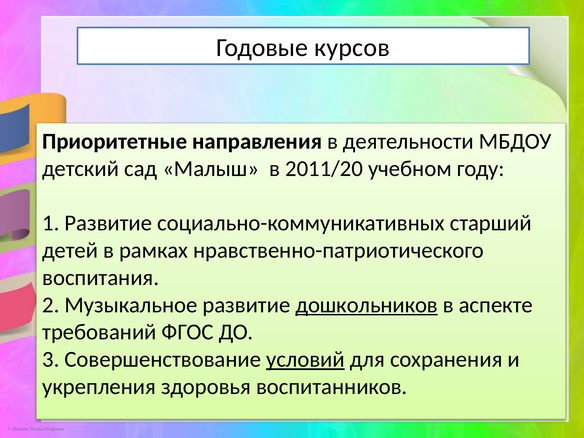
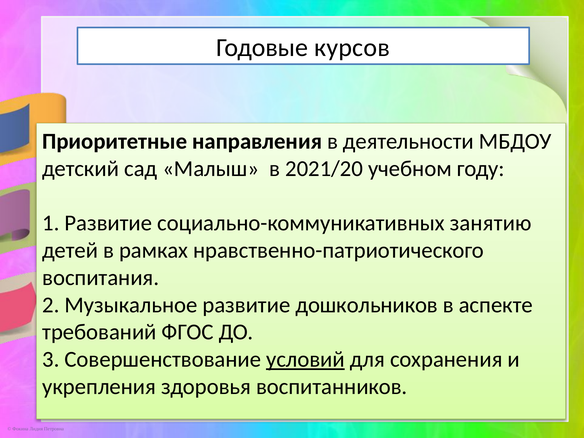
2011/20: 2011/20 -> 2021/20
старший: старший -> занятию
дошкольников underline: present -> none
